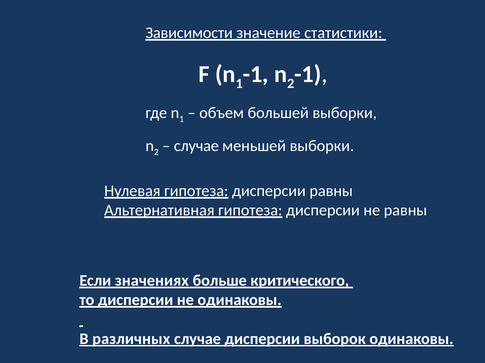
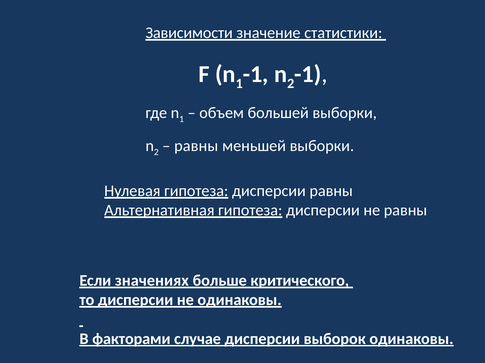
случае at (196, 146): случае -> равны
различных: различных -> факторами
